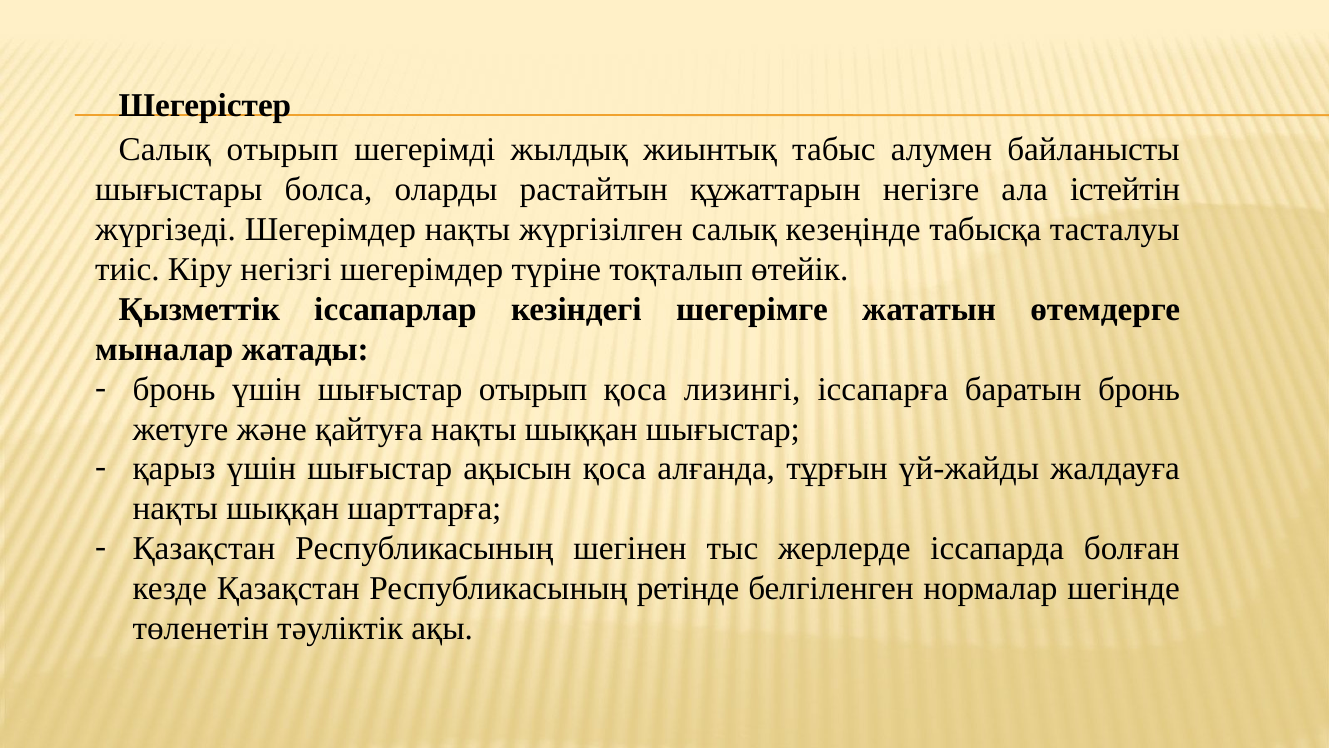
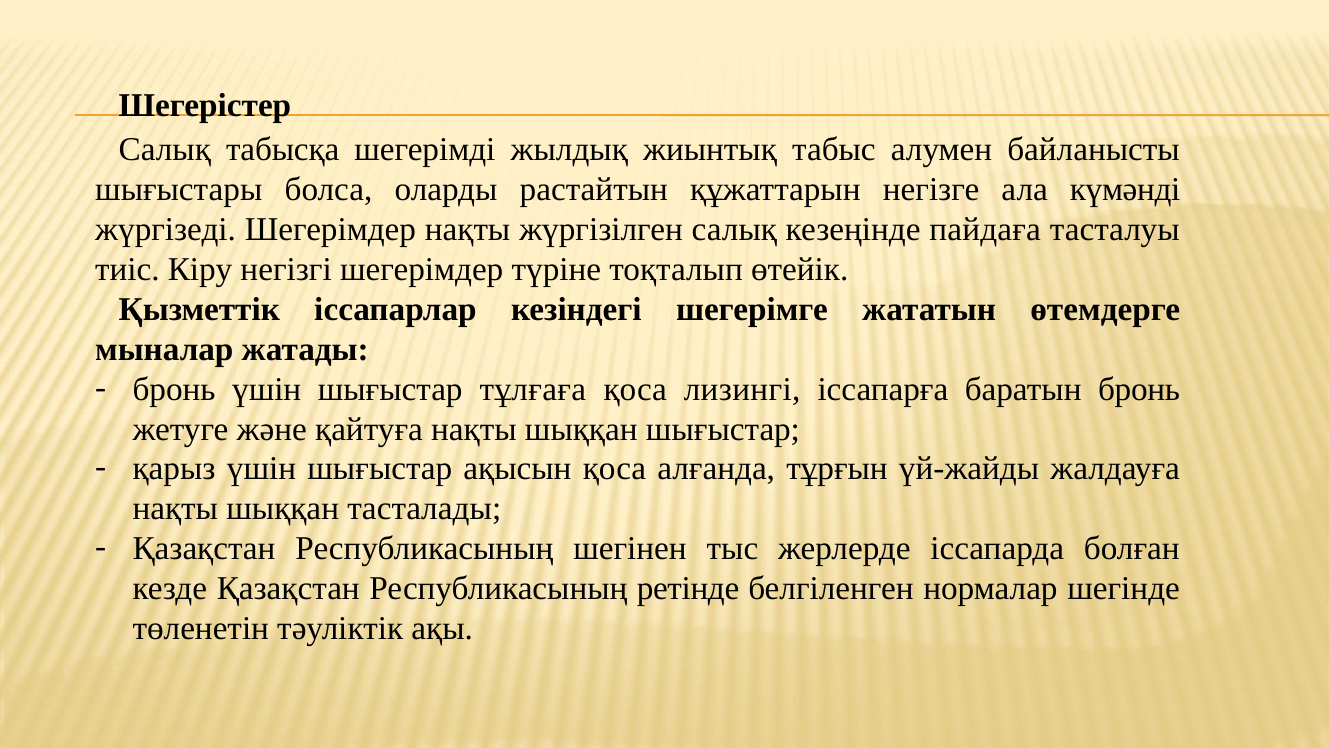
Салық отырып: отырып -> табысқа
істейтін: істейтін -> күмәнді
табысқа: табысқа -> пайдаға
шығыстар отырып: отырып -> тұлғаға
шарттарға: шарттарға -> тасталады
